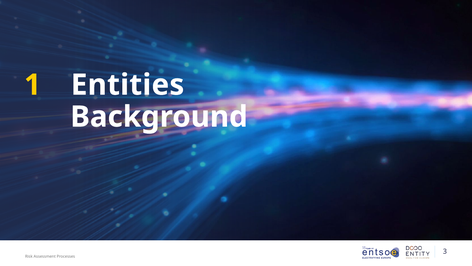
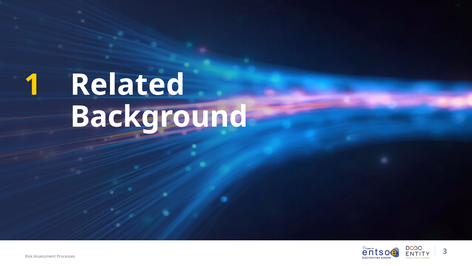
Entities: Entities -> Related
